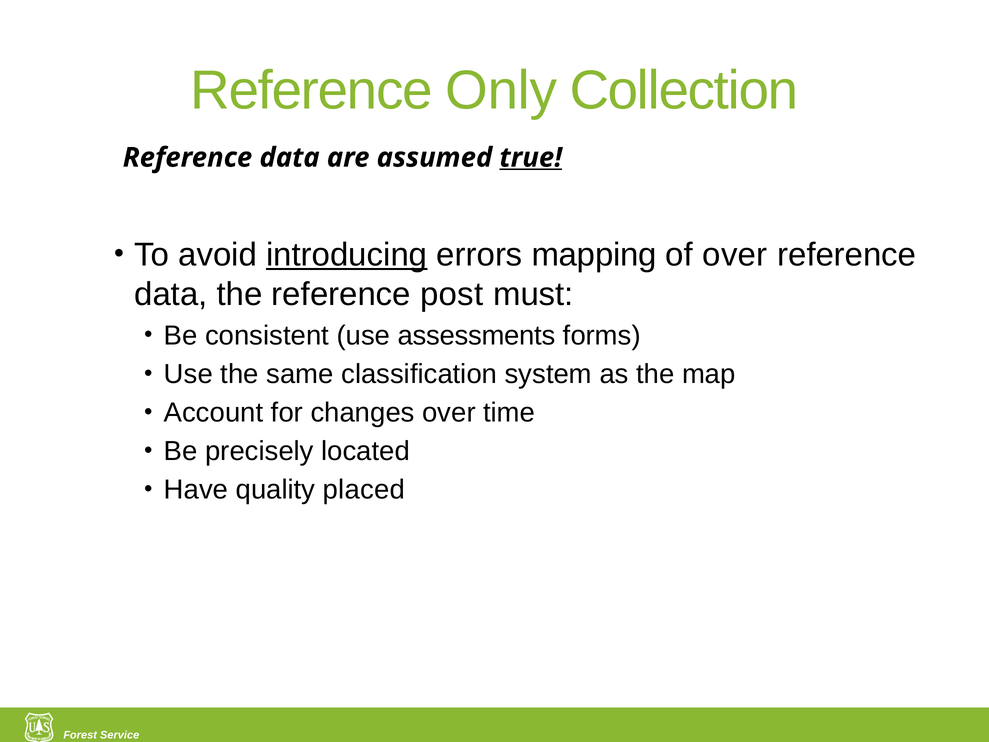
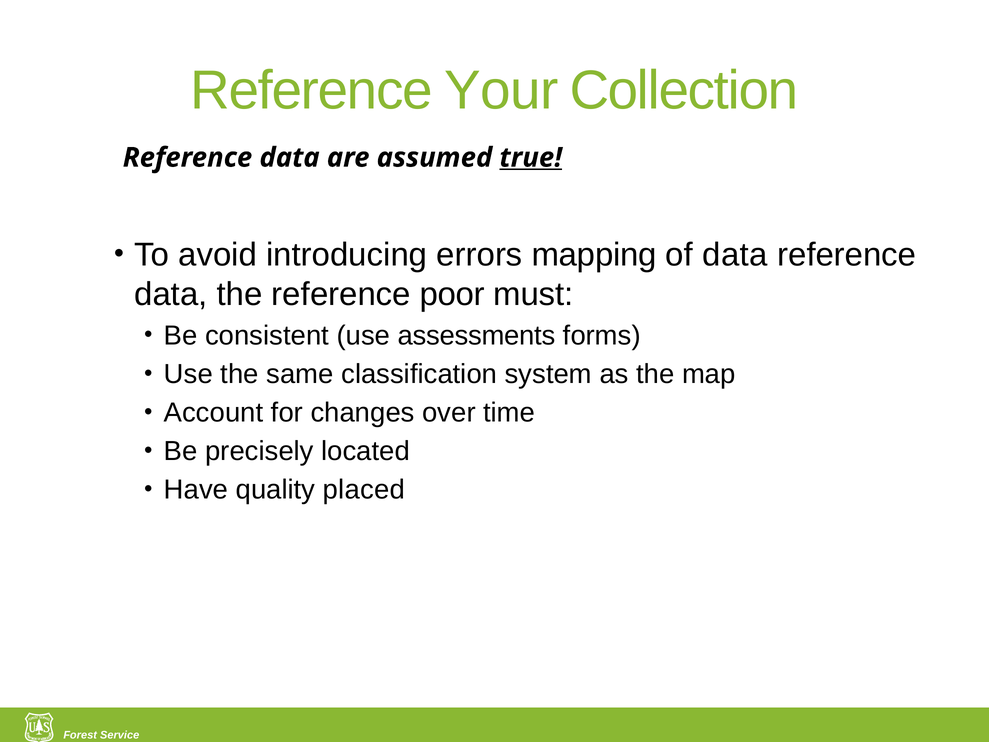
Only: Only -> Your
introducing underline: present -> none
of over: over -> data
post: post -> poor
